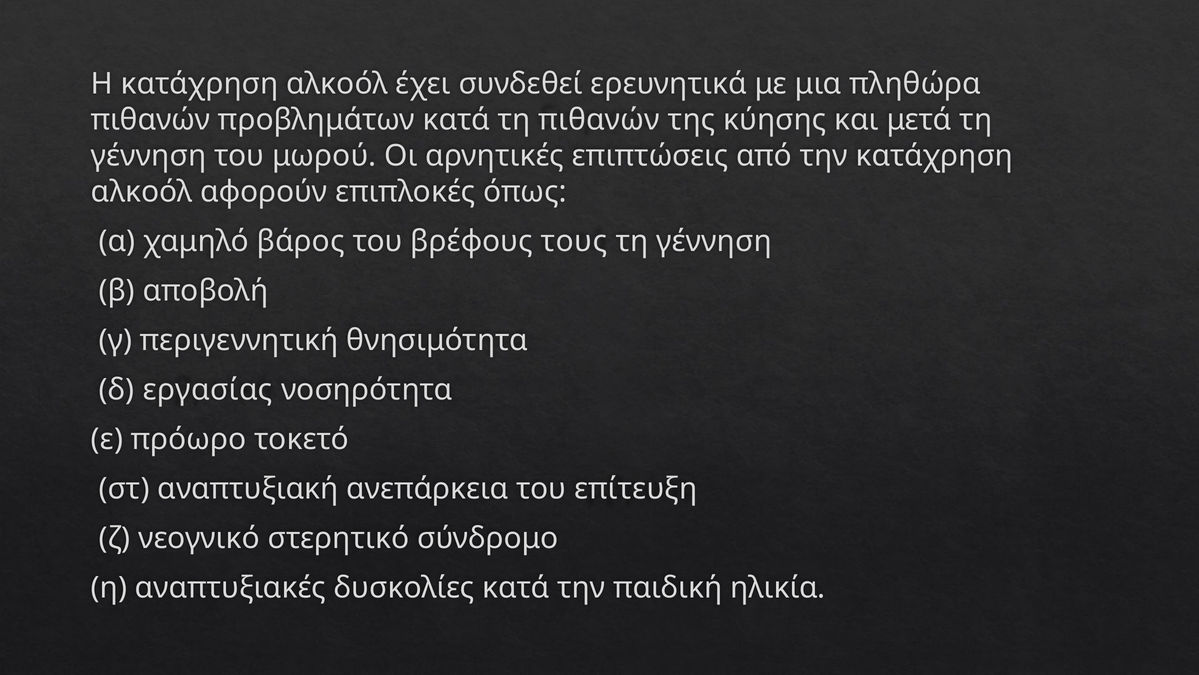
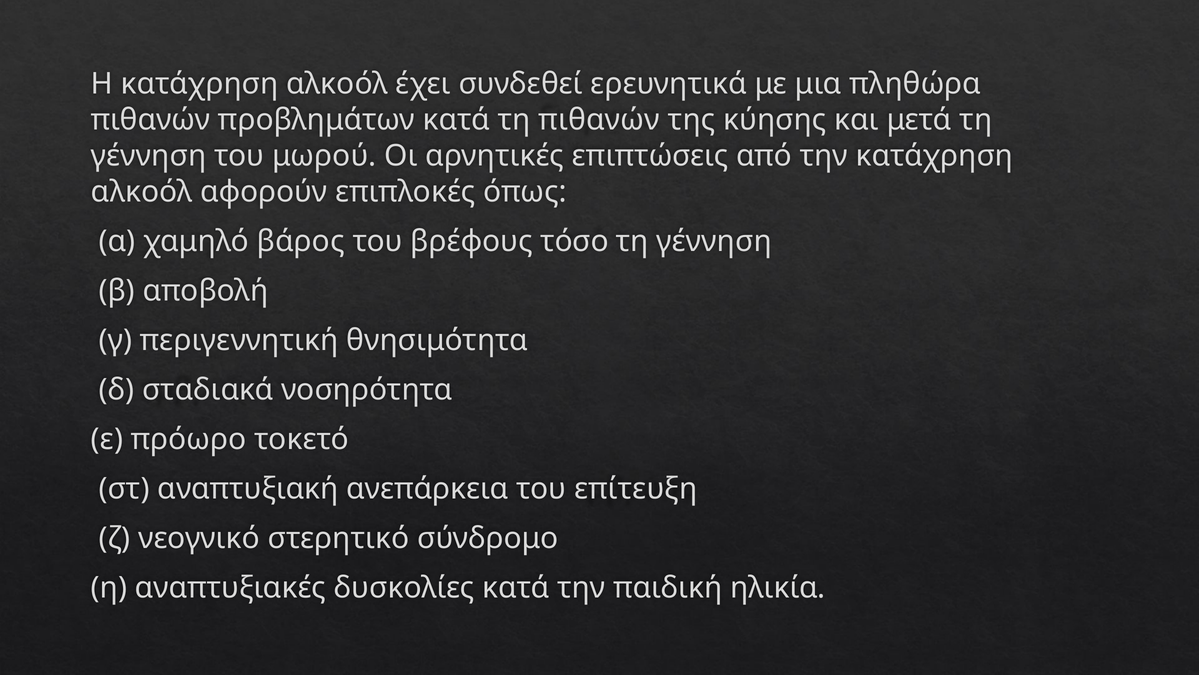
τους: τους -> τόσο
εργασίας: εργασίας -> σταδιακά
